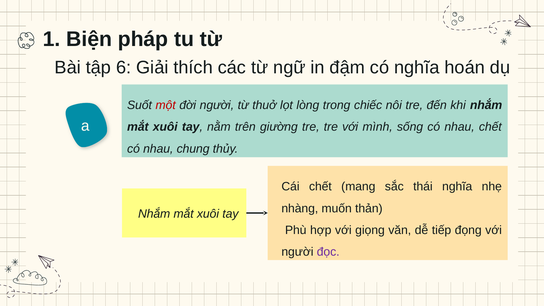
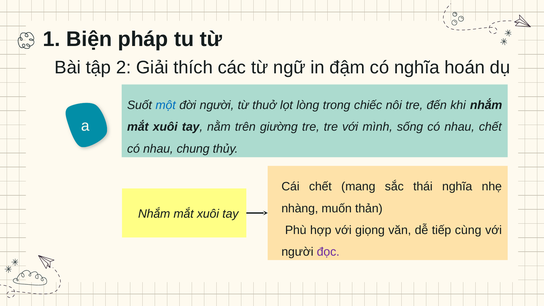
6: 6 -> 2
một colour: red -> blue
đọng: đọng -> cùng
